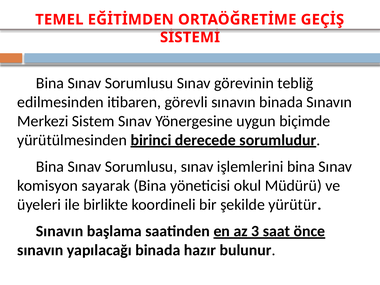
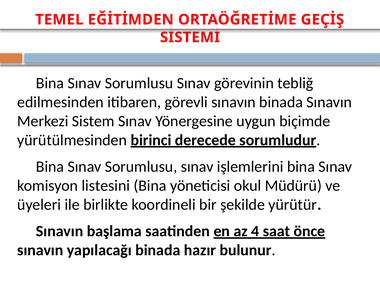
sayarak: sayarak -> listesini
3: 3 -> 4
